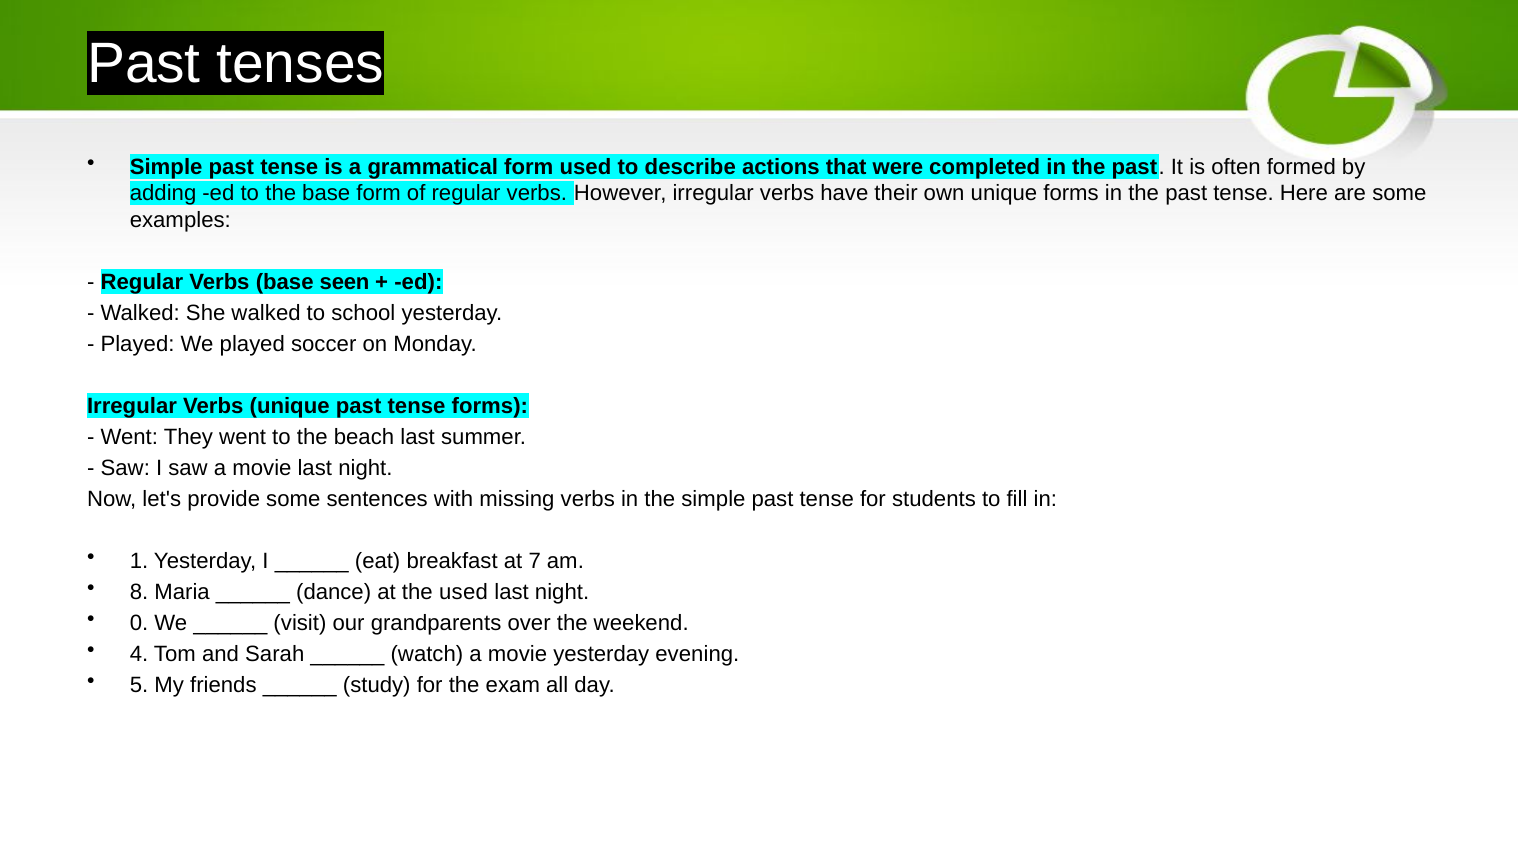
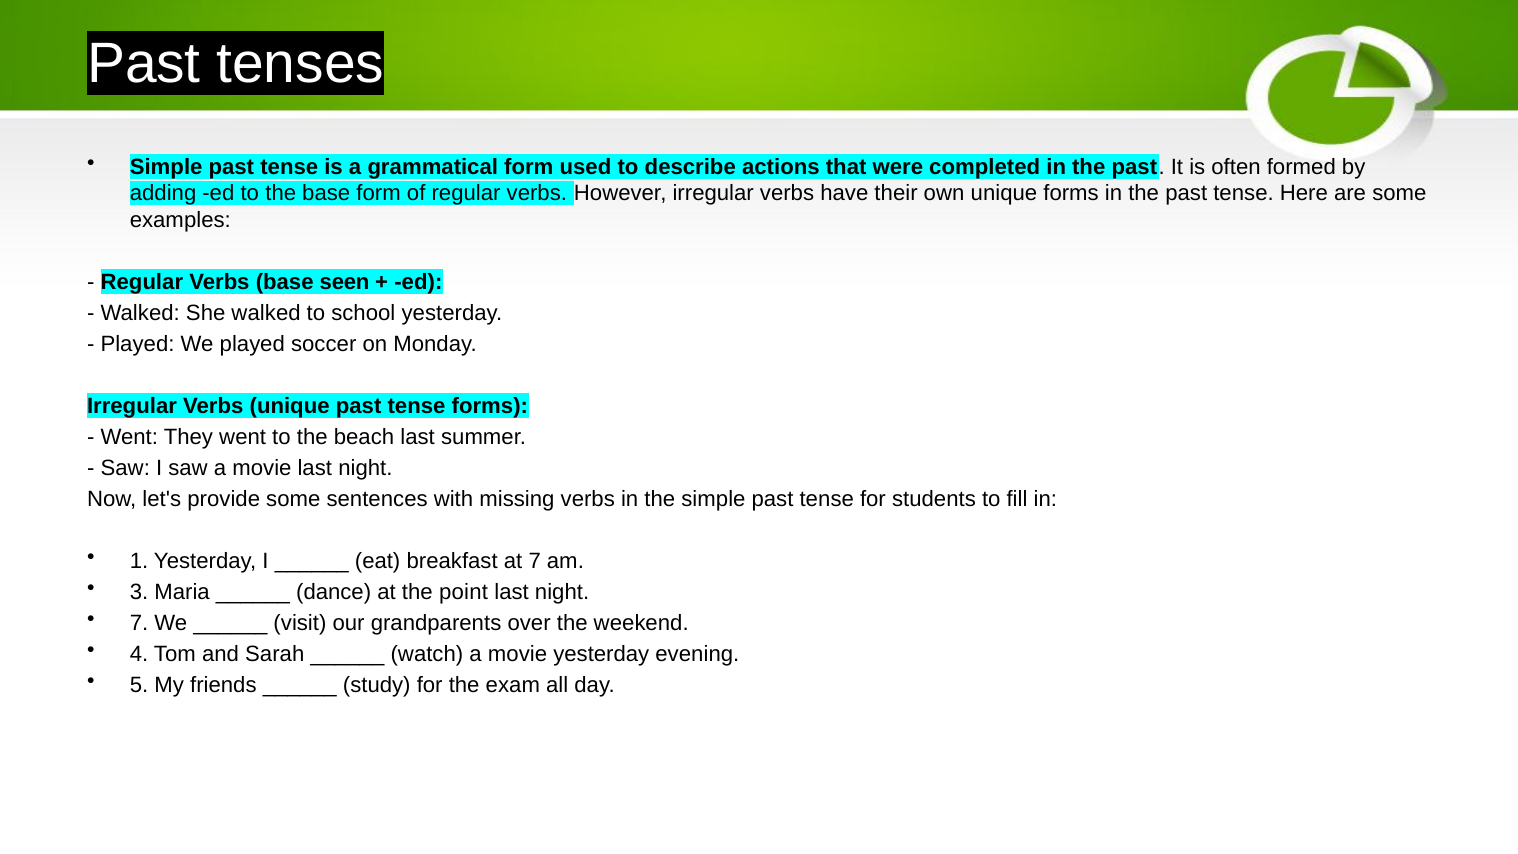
8: 8 -> 3
the used: used -> point
0 at (139, 623): 0 -> 7
